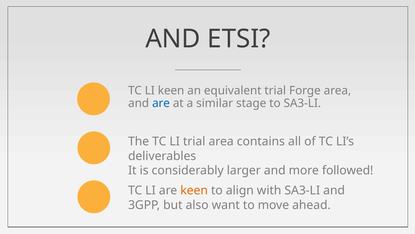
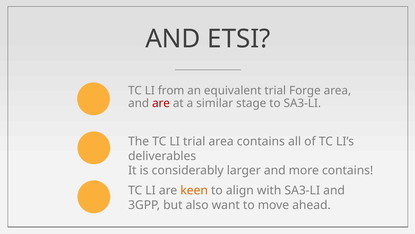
LI keen: keen -> from
are at (161, 103) colour: blue -> red
more followed: followed -> contains
